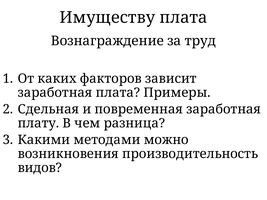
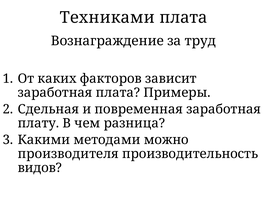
Имуществу: Имуществу -> Техниками
возникновения: возникновения -> производителя
